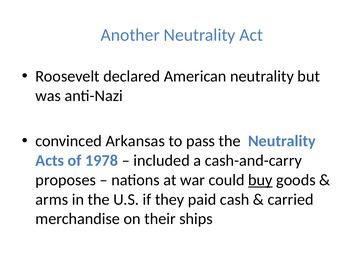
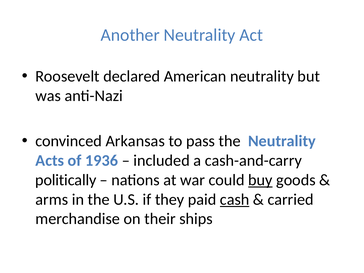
1978: 1978 -> 1936
proposes: proposes -> politically
cash underline: none -> present
